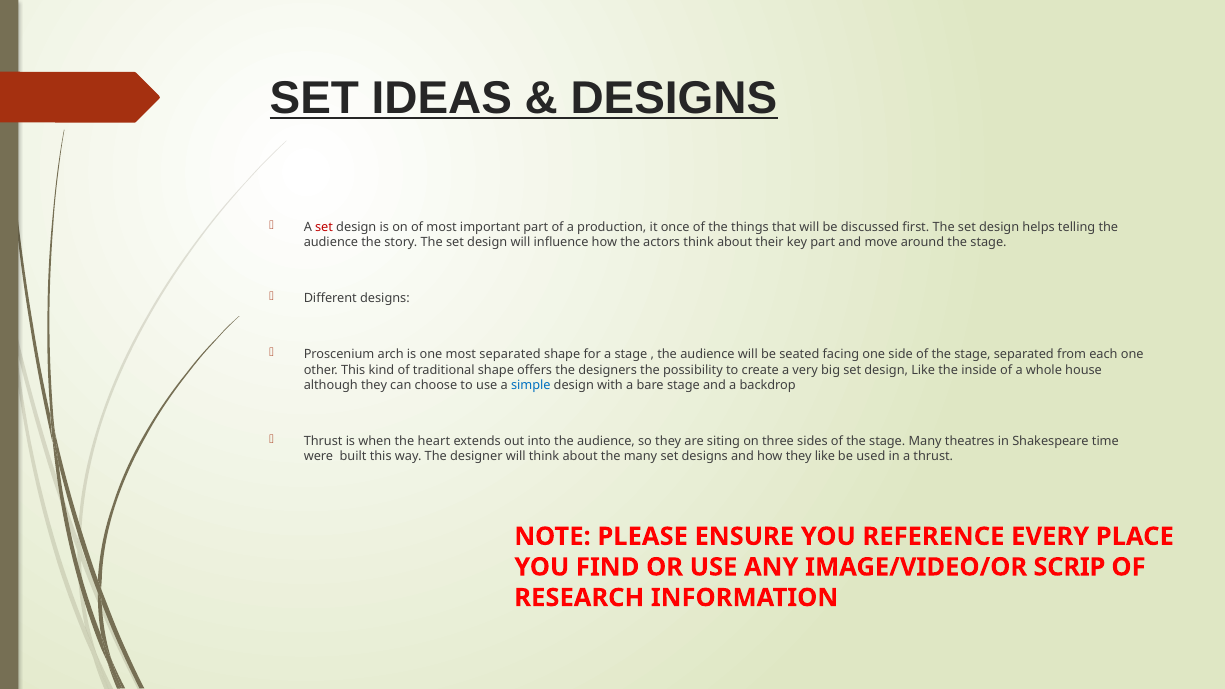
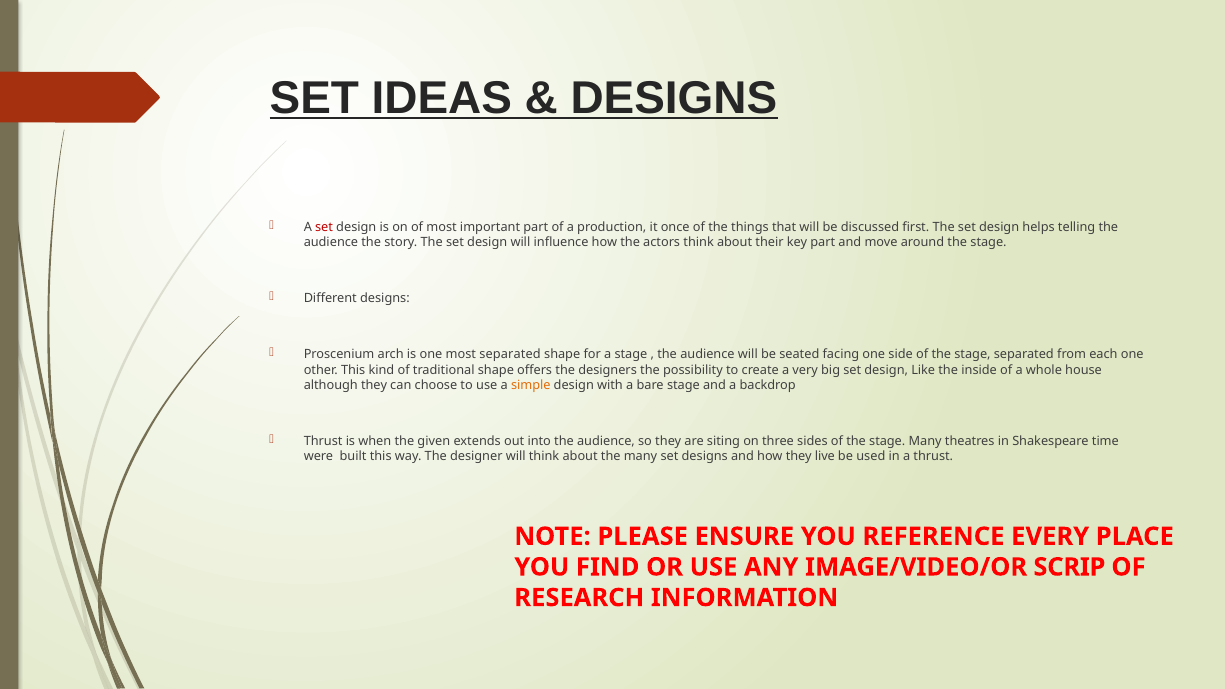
simple colour: blue -> orange
heart: heart -> given
they like: like -> live
